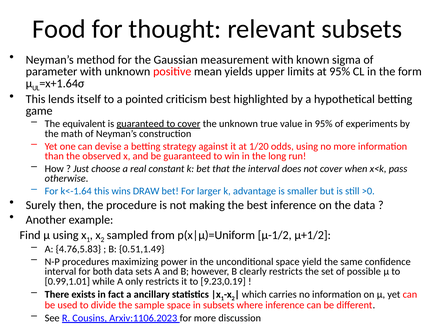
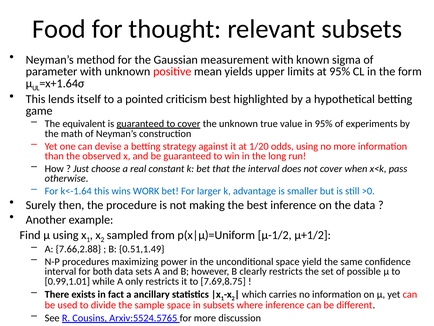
DRAW: DRAW -> WORK
4.76,5.83: 4.76,5.83 -> 7.66,2.88
9.23,0.19: 9.23,0.19 -> 7.69,8.75
Arxiv:1106.2023: Arxiv:1106.2023 -> Arxiv:5524.5765
